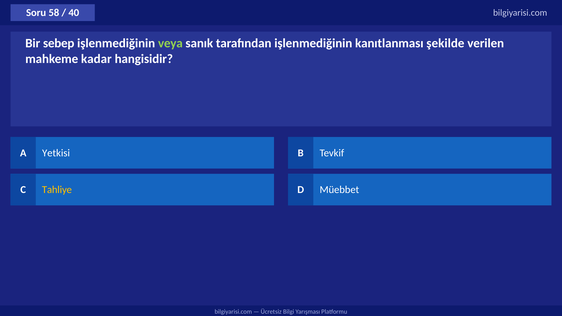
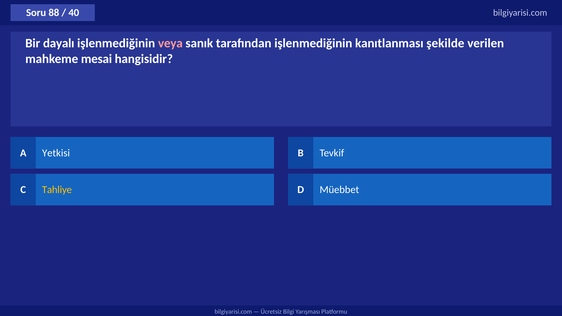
58: 58 -> 88
sebep: sebep -> dayalı
veya colour: light green -> pink
kadar: kadar -> mesai
